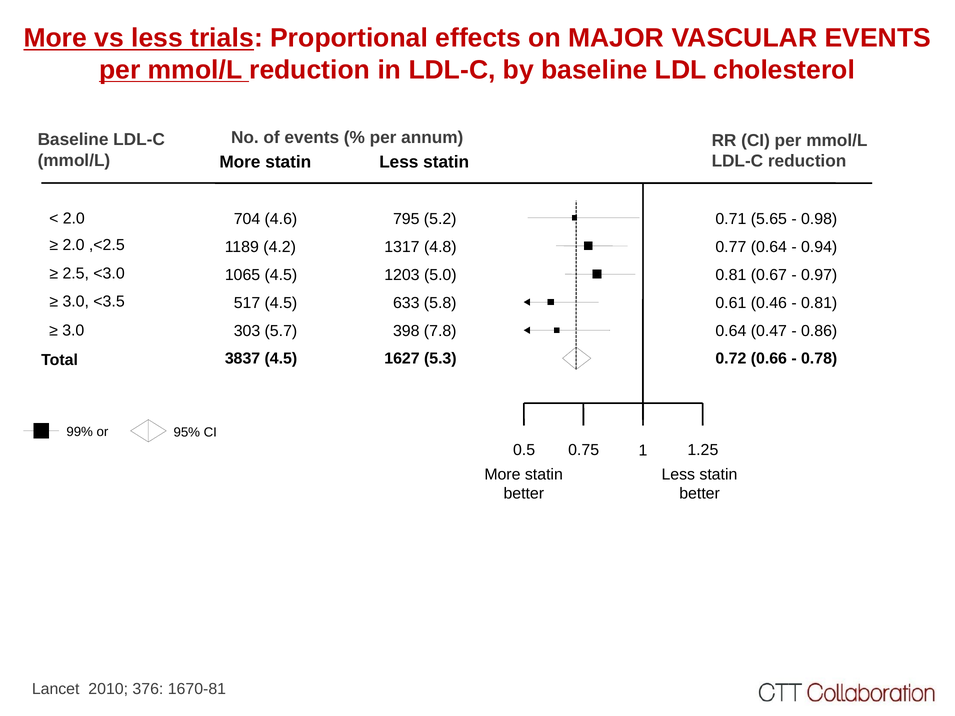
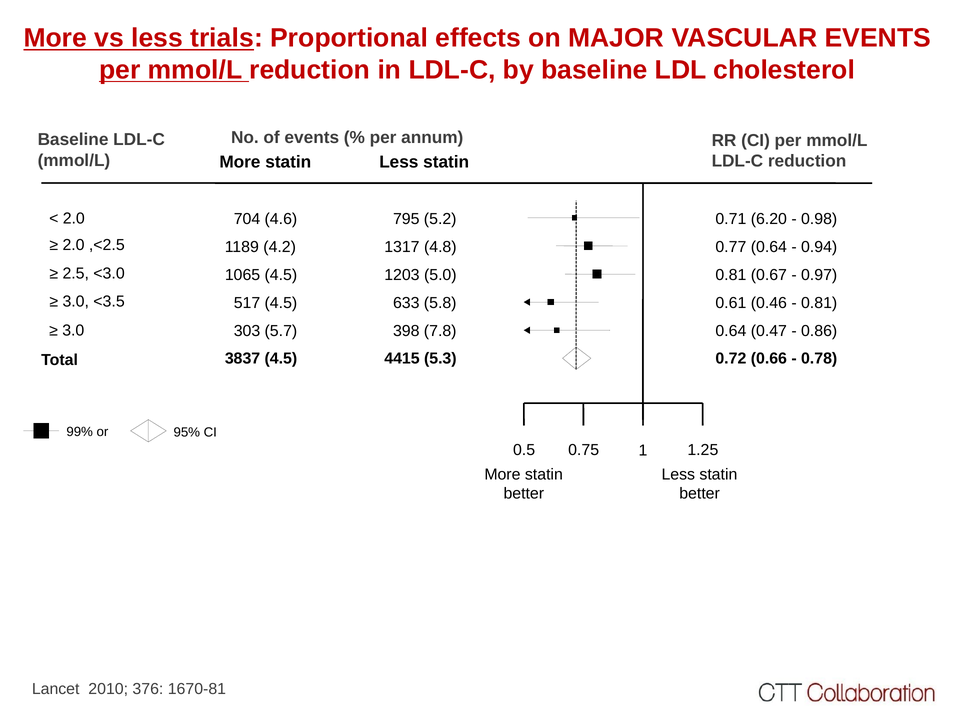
5.65: 5.65 -> 6.20
1627: 1627 -> 4415
